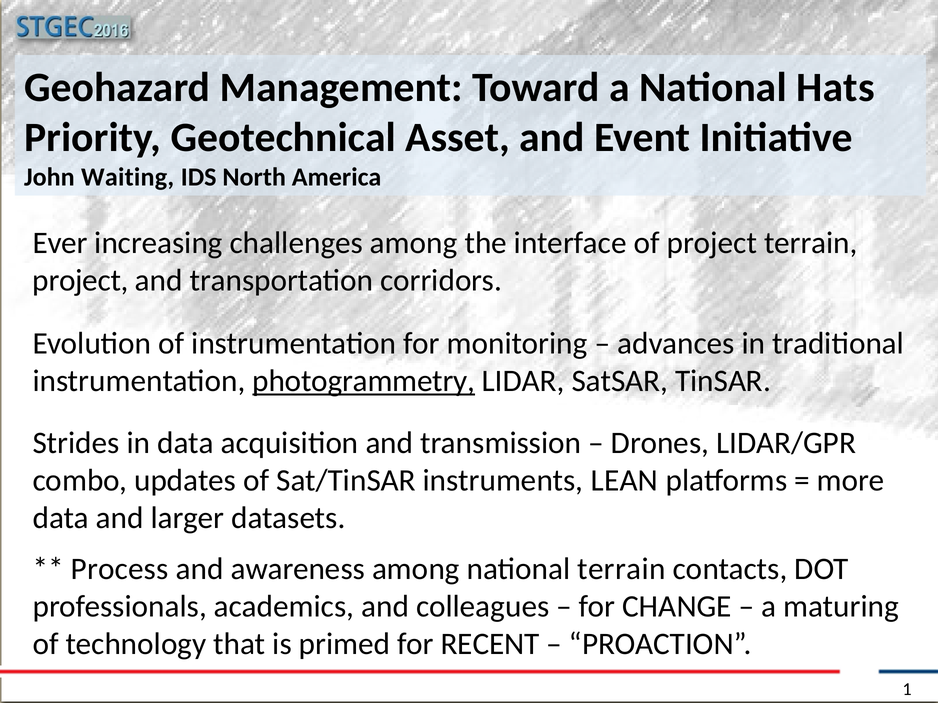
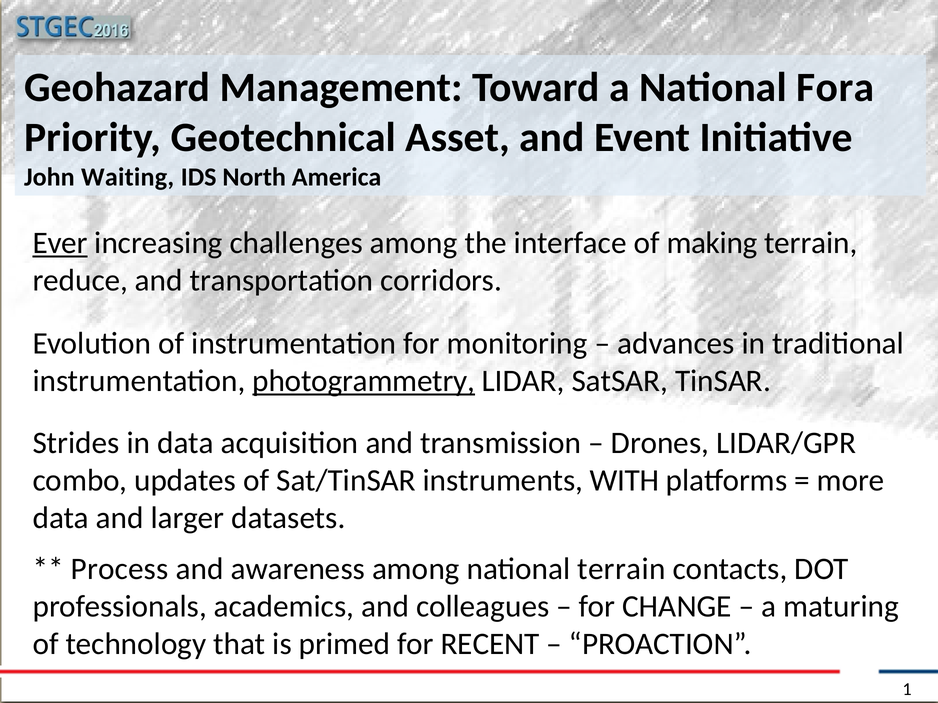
Hats: Hats -> Fora
Ever underline: none -> present
of project: project -> making
project at (80, 281): project -> reduce
LEAN: LEAN -> WITH
